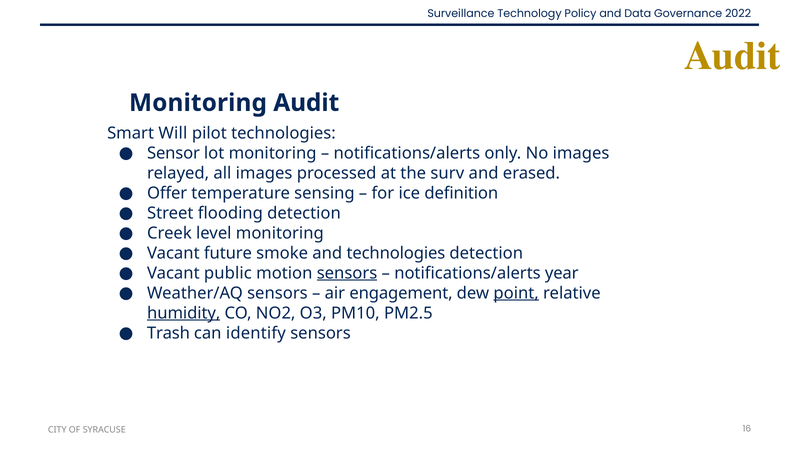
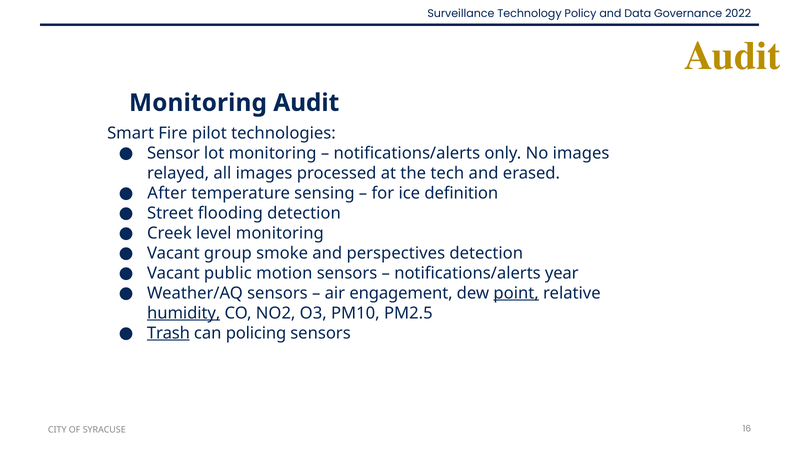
Will: Will -> Fire
surv: surv -> tech
Offer: Offer -> After
future: future -> group
and technologies: technologies -> perspectives
sensors at (347, 273) underline: present -> none
Trash underline: none -> present
identify: identify -> policing
